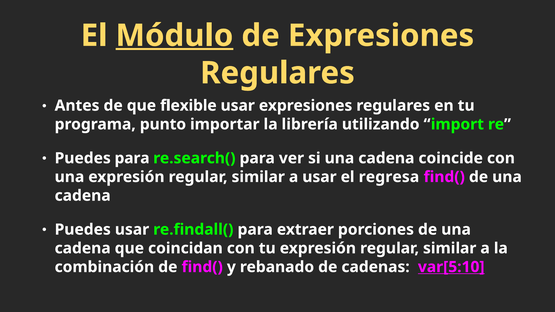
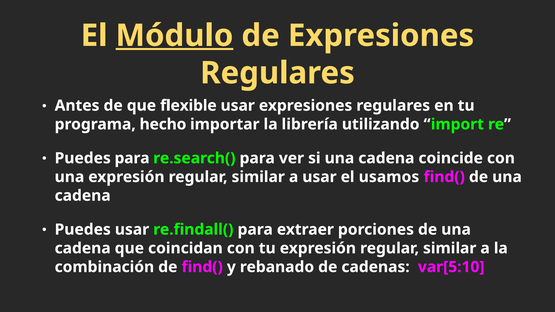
punto: punto -> hecho
regresa: regresa -> usamos
var[5:10 underline: present -> none
